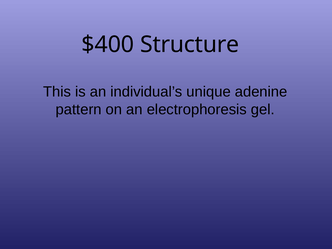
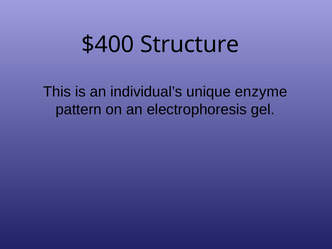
adenine: adenine -> enzyme
